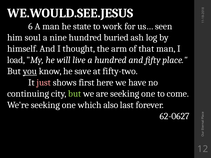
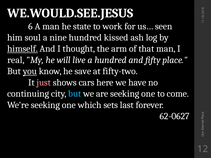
buried: buried -> kissed
himself underline: none -> present
load: load -> real
first: first -> cars
but at (75, 94) colour: light green -> light blue
also: also -> sets
